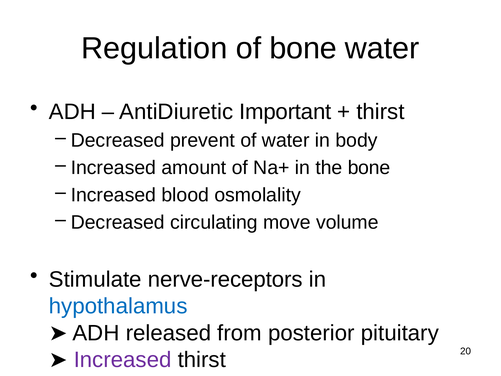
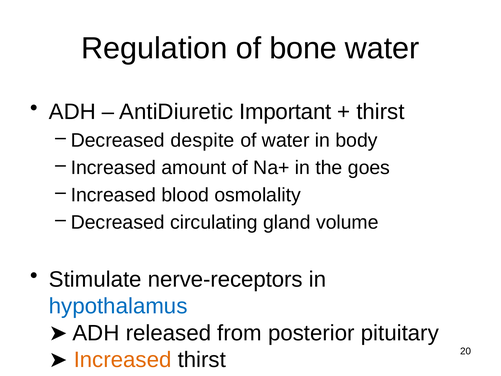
prevent: prevent -> despite
the bone: bone -> goes
move: move -> gland
Increased at (123, 359) colour: purple -> orange
